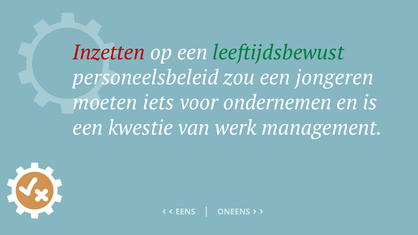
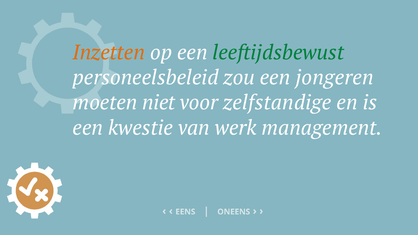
Inzetten colour: red -> orange
iets: iets -> niet
ondernemen: ondernemen -> zelfstandige
